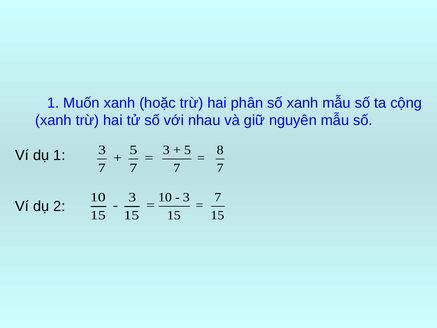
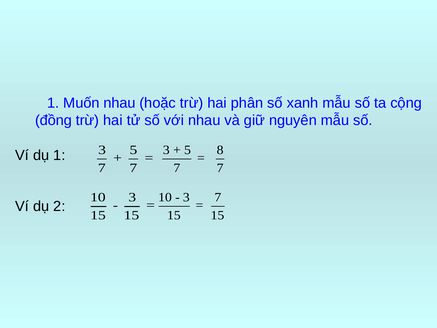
Muốn xanh: xanh -> nhau
xanh at (53, 120): xanh -> đồng
